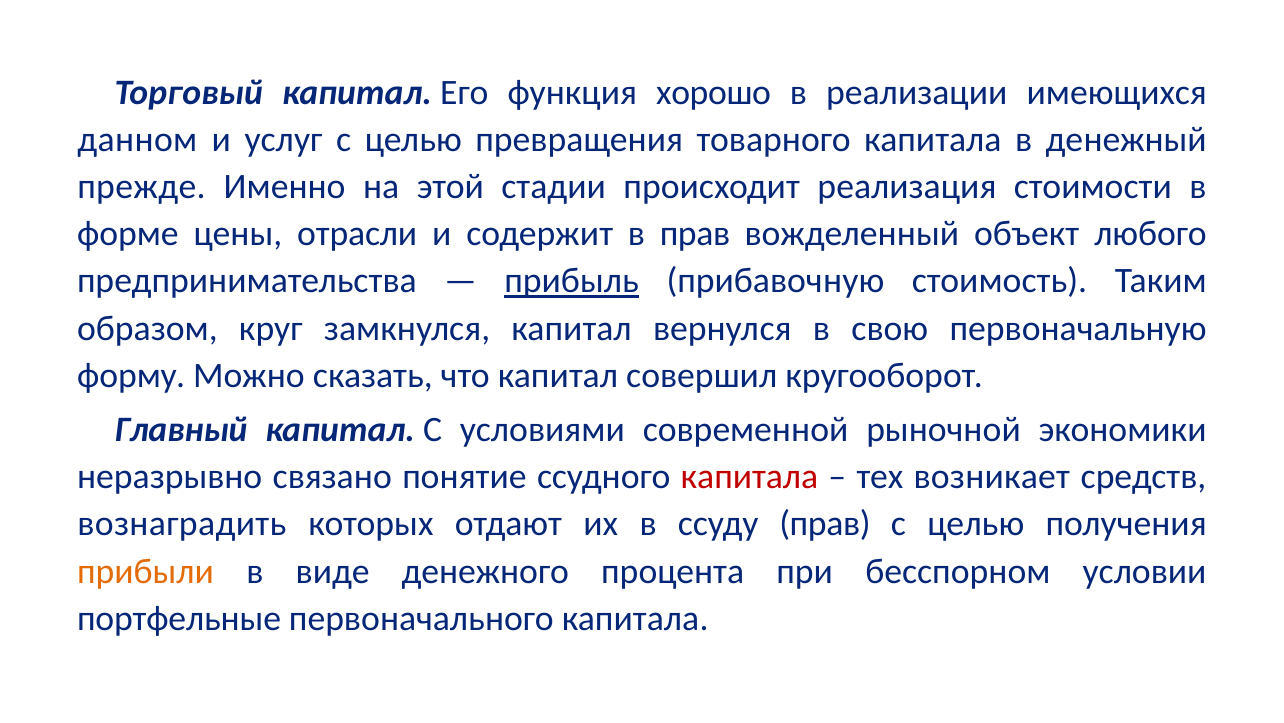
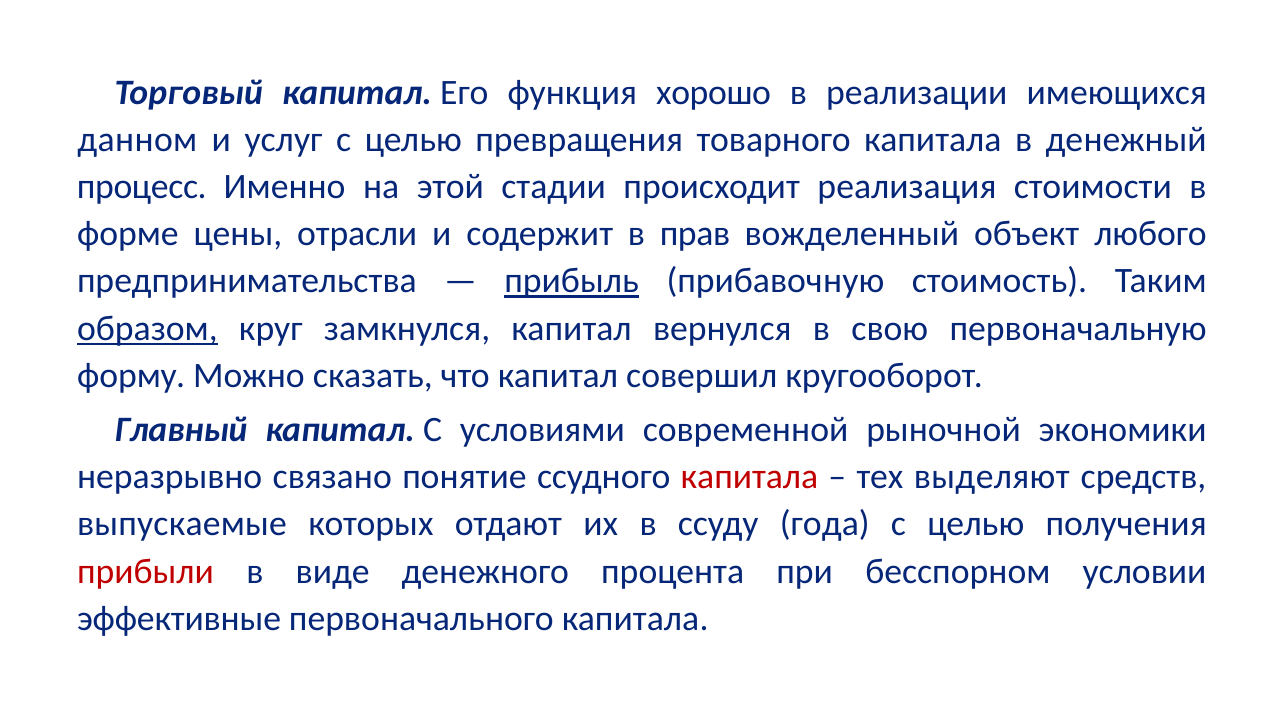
прежде: прежде -> процесс
образом underline: none -> present
возникает: возникает -> выделяют
вознаградить: вознаградить -> выпускаемые
ссуду прав: прав -> года
прибыли colour: orange -> red
портфельные: портфельные -> эффективные
